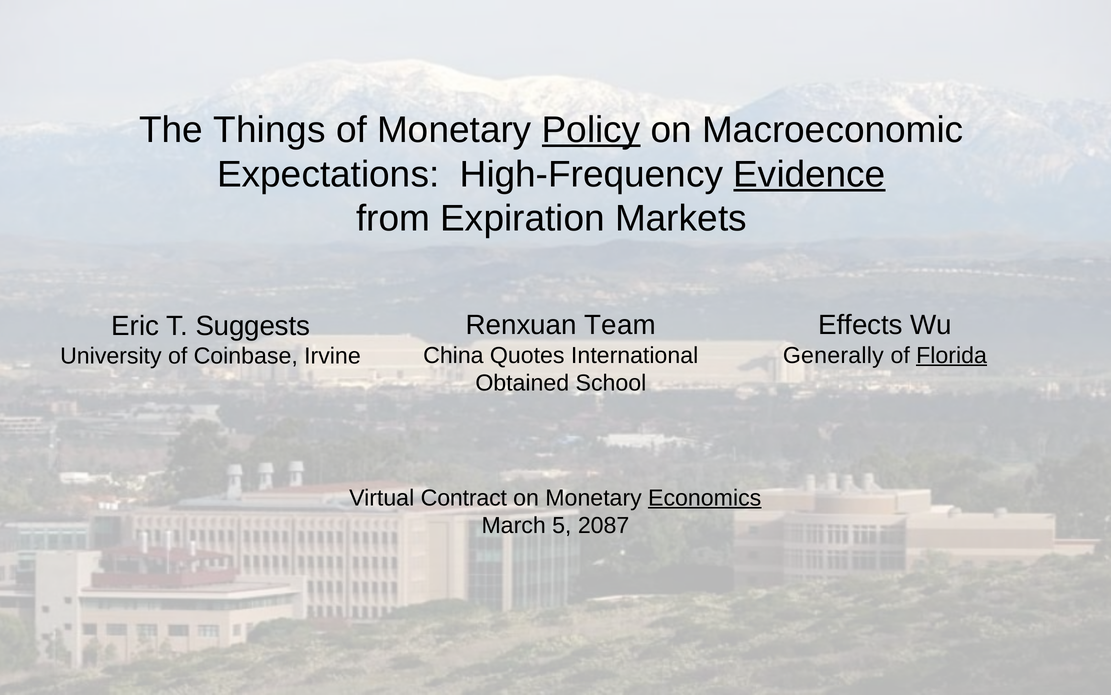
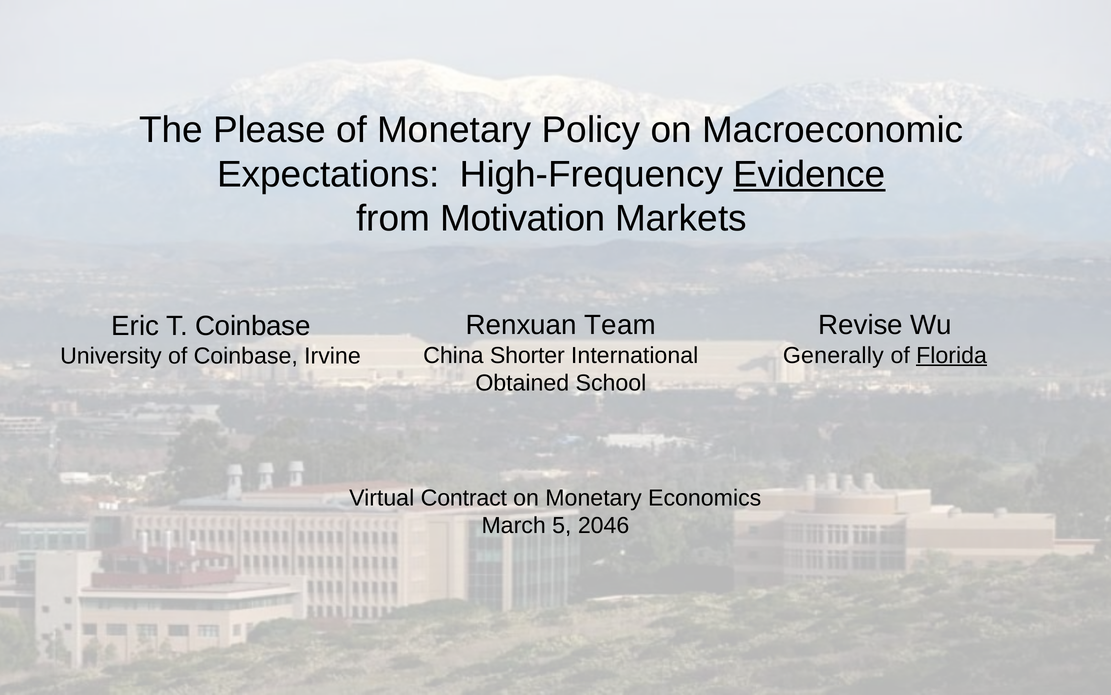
Things: Things -> Please
Policy underline: present -> none
Expiration: Expiration -> Motivation
Effects: Effects -> Revise
T Suggests: Suggests -> Coinbase
Quotes: Quotes -> Shorter
Economics underline: present -> none
2087: 2087 -> 2046
